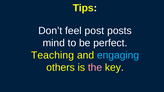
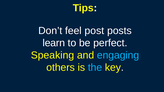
mind: mind -> learn
Teaching: Teaching -> Speaking
the colour: pink -> light blue
